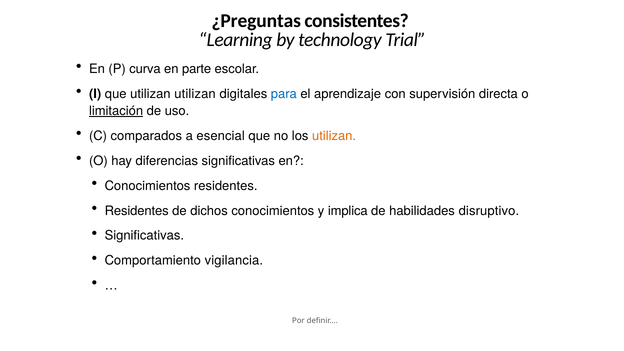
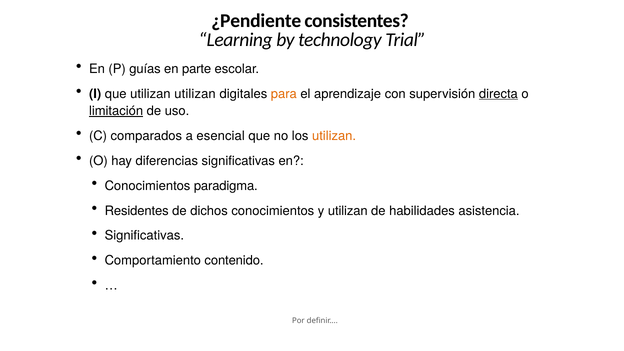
¿Preguntas: ¿Preguntas -> ¿Pendiente
curva: curva -> guías
para colour: blue -> orange
directa underline: none -> present
Conocimientos residentes: residentes -> paradigma
y implica: implica -> utilizan
disruptivo: disruptivo -> asistencia
vigilancia: vigilancia -> contenido
